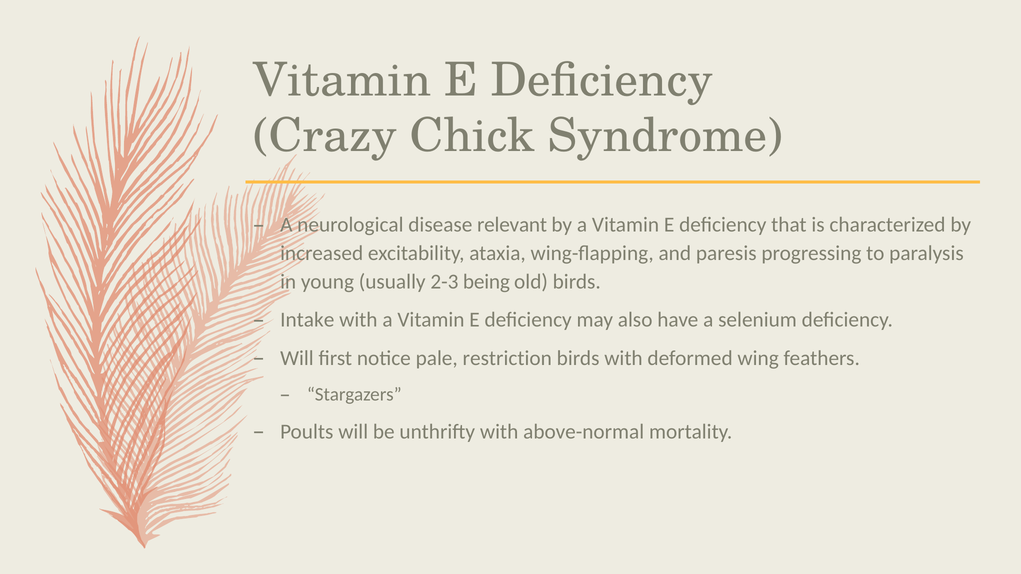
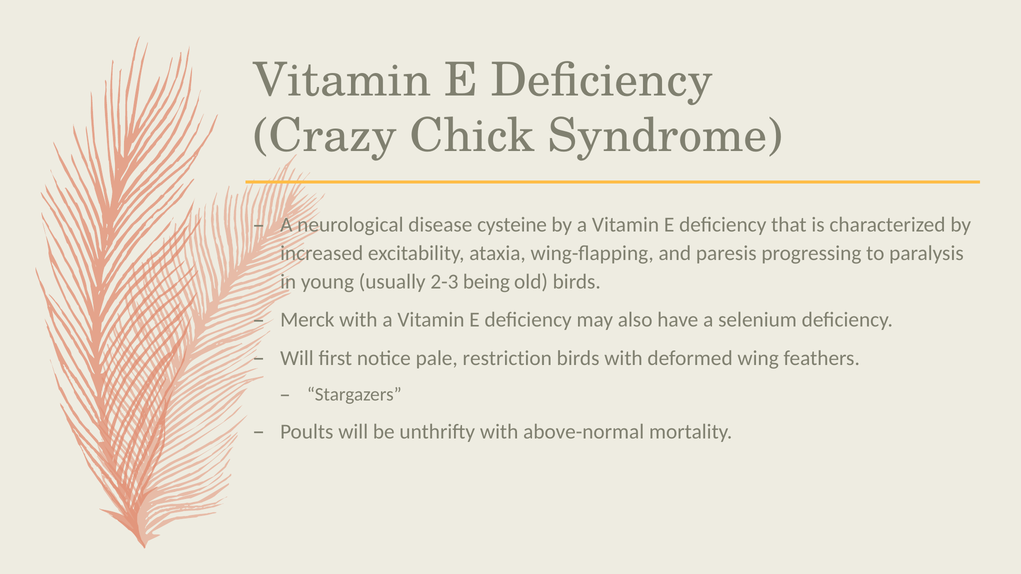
relevant: relevant -> cysteine
Intake: Intake -> Merck
